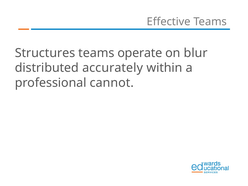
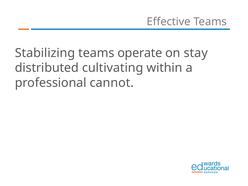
Structures: Structures -> Stabilizing
blur: blur -> stay
accurately: accurately -> cultivating
